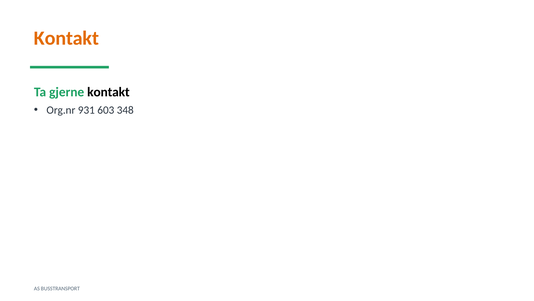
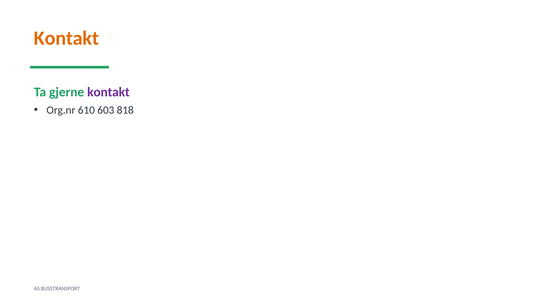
kontakt at (108, 92) colour: black -> purple
931: 931 -> 610
348: 348 -> 818
